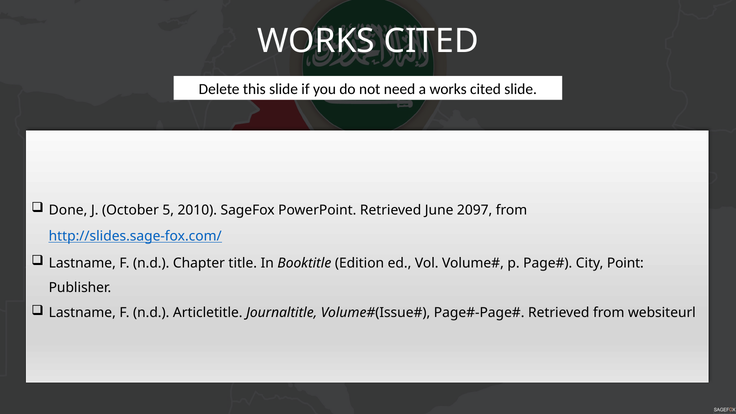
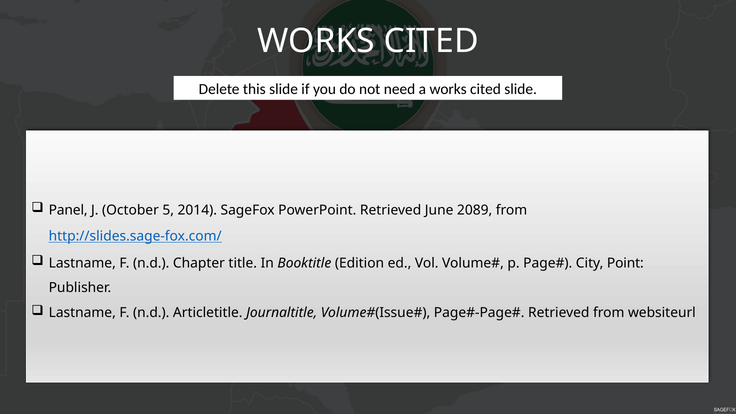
Done: Done -> Panel
2010: 2010 -> 2014
2097: 2097 -> 2089
